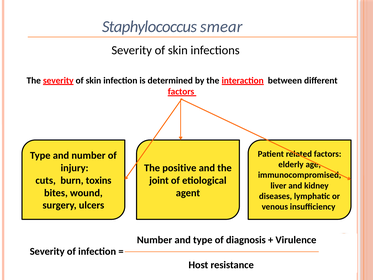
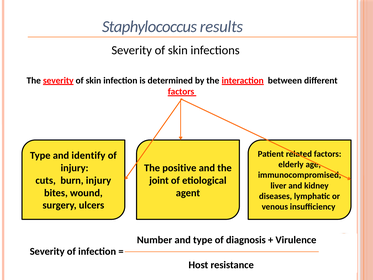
smear: smear -> results
and number: number -> identify
burn toxins: toxins -> injury
